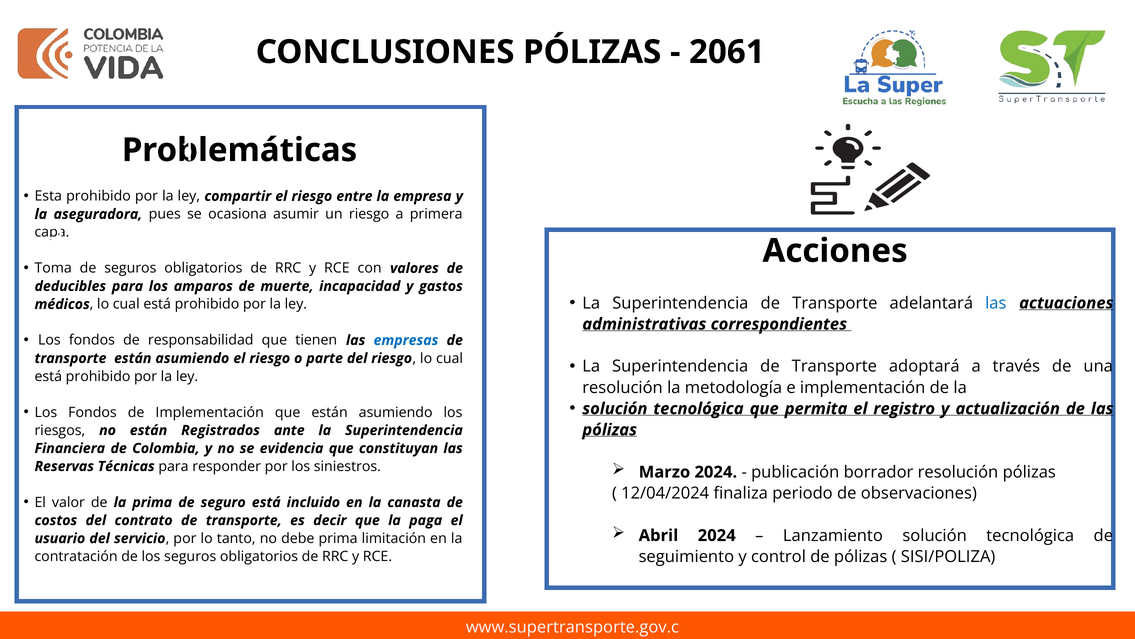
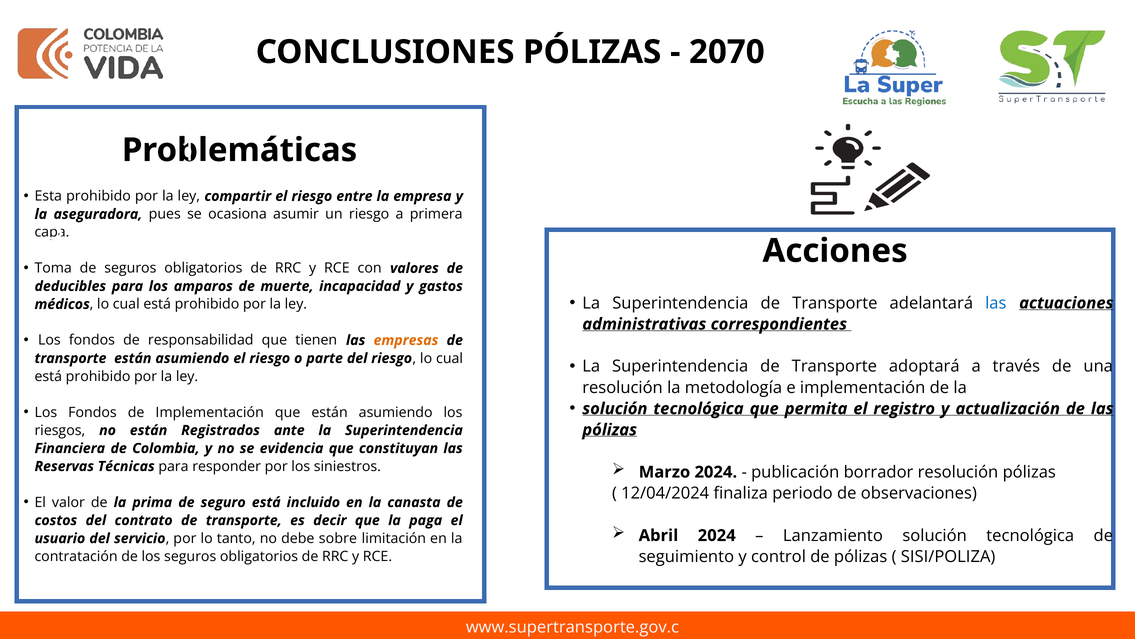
2061: 2061 -> 2070
empresas colour: blue -> orange
debe prima: prima -> sobre
